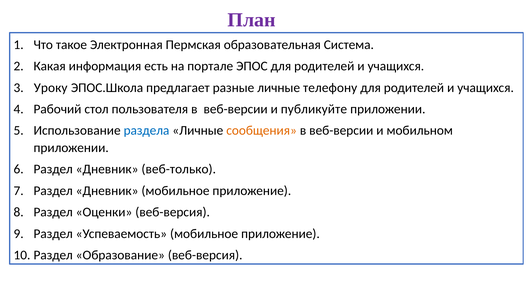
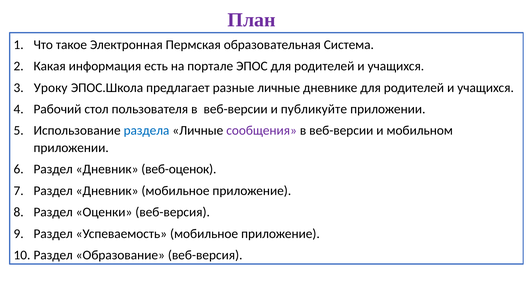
телефону: телефону -> дневнике
сообщения colour: orange -> purple
веб-только: веб-только -> веб-оценок
